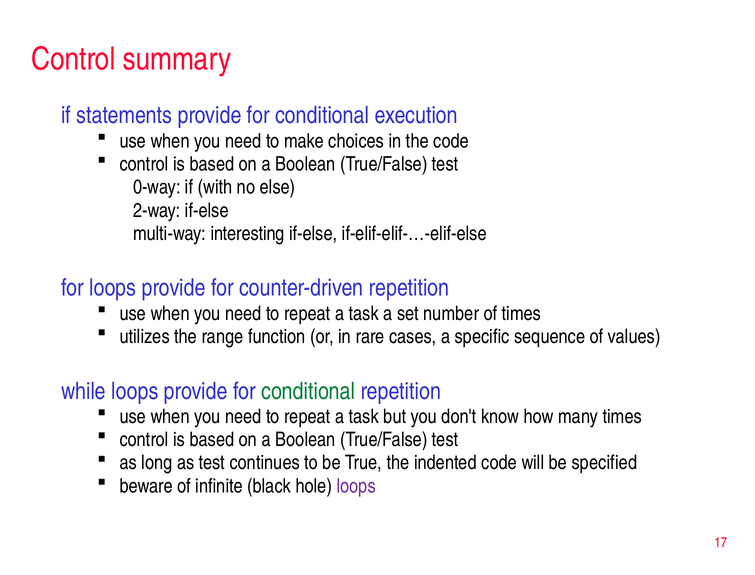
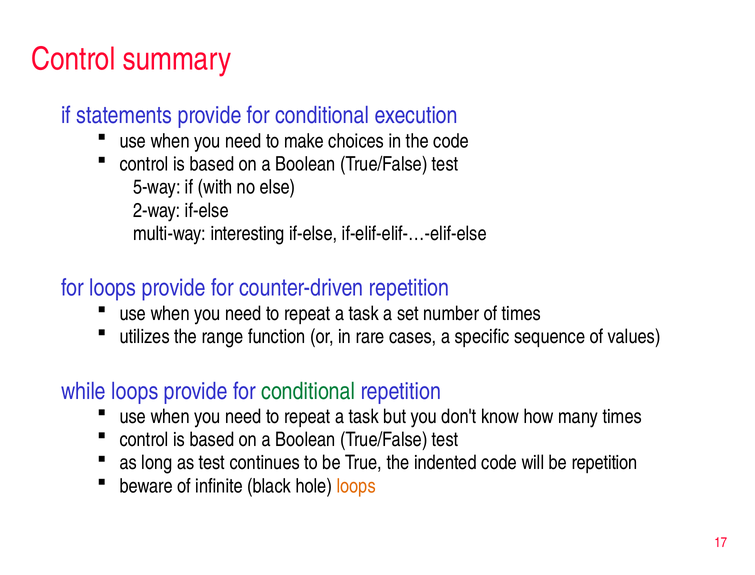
0-way: 0-way -> 5-way
be specified: specified -> repetition
loops at (356, 486) colour: purple -> orange
